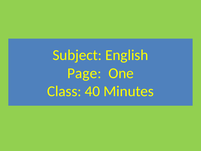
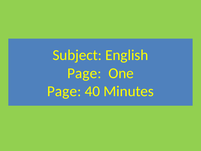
Class at (64, 91): Class -> Page
